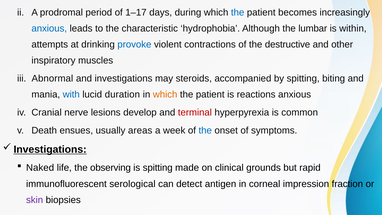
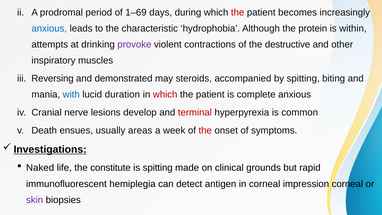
1–17: 1–17 -> 1–69
the at (238, 12) colour: blue -> red
lumbar: lumbar -> protein
provoke colour: blue -> purple
Abnormal: Abnormal -> Reversing
investigations: investigations -> demonstrated
which at (165, 94) colour: orange -> red
reactions: reactions -> complete
the at (205, 130) colour: blue -> red
observing: observing -> constitute
serological: serological -> hemiplegia
impression fraction: fraction -> corneal
